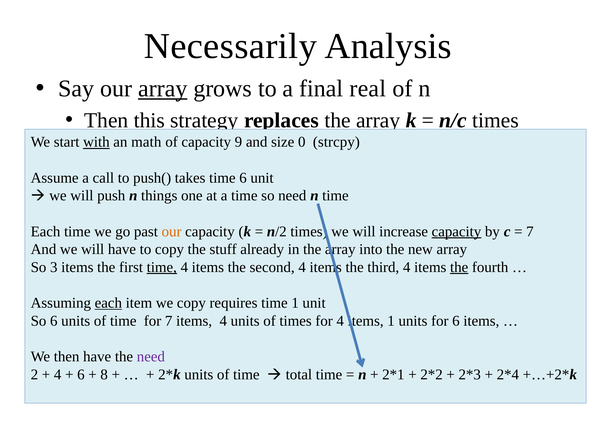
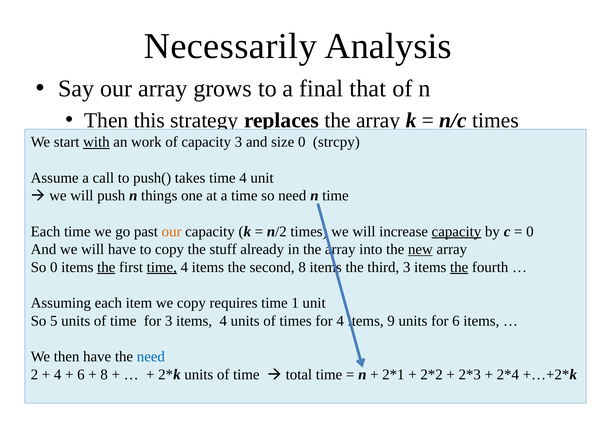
array at (163, 89) underline: present -> none
real: real -> that
math: math -> work
capacity 9: 9 -> 3
6 at (243, 178): 6 -> 4
7 at (530, 231): 7 -> 0
new underline: none -> present
So 3: 3 -> 0
the at (106, 267) underline: none -> present
second 4: 4 -> 8
third 4: 4 -> 3
each at (108, 303) underline: present -> none
6 at (54, 321): 6 -> 5
for 7: 7 -> 3
1 at (391, 321): 1 -> 9
need at (151, 357) colour: purple -> blue
